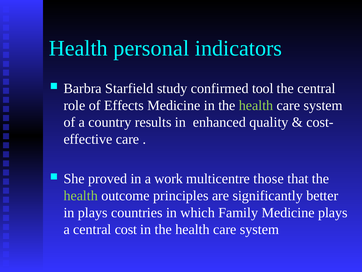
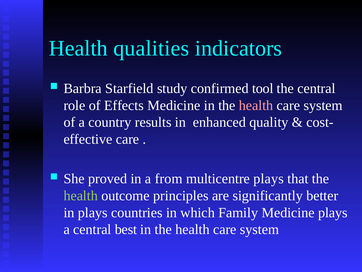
personal: personal -> qualities
health at (256, 105) colour: light green -> pink
work: work -> from
multicentre those: those -> plays
cost: cost -> best
